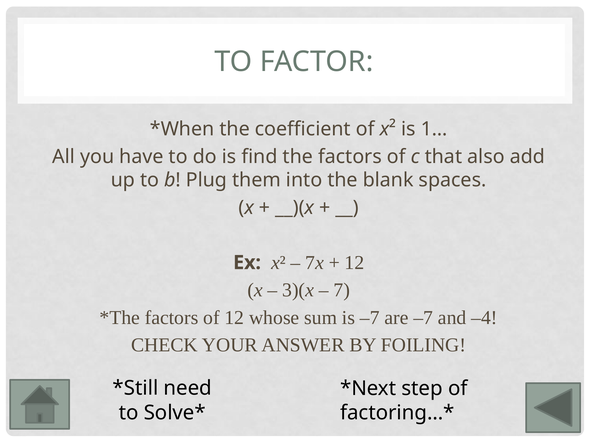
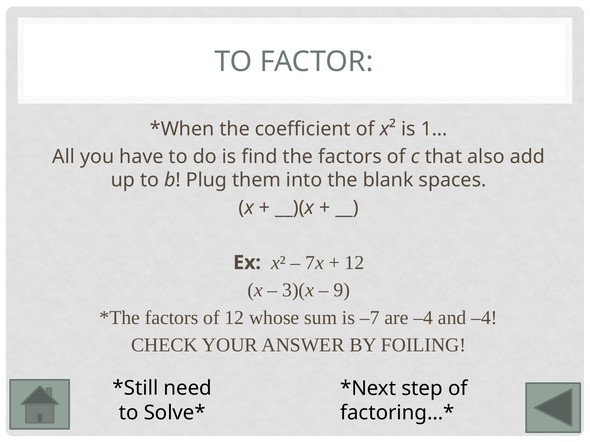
7: 7 -> 9
are –7: –7 -> –4
